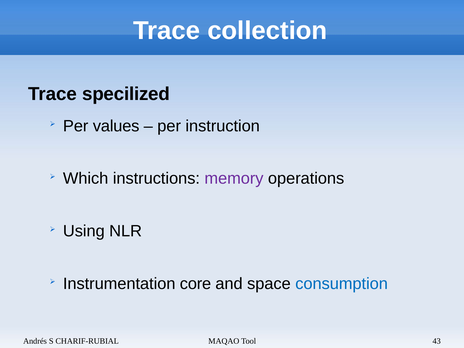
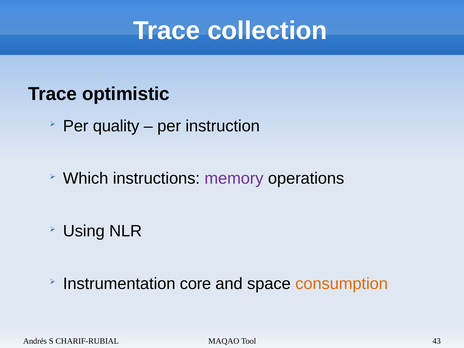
specilized: specilized -> optimistic
values: values -> quality
consumption colour: blue -> orange
